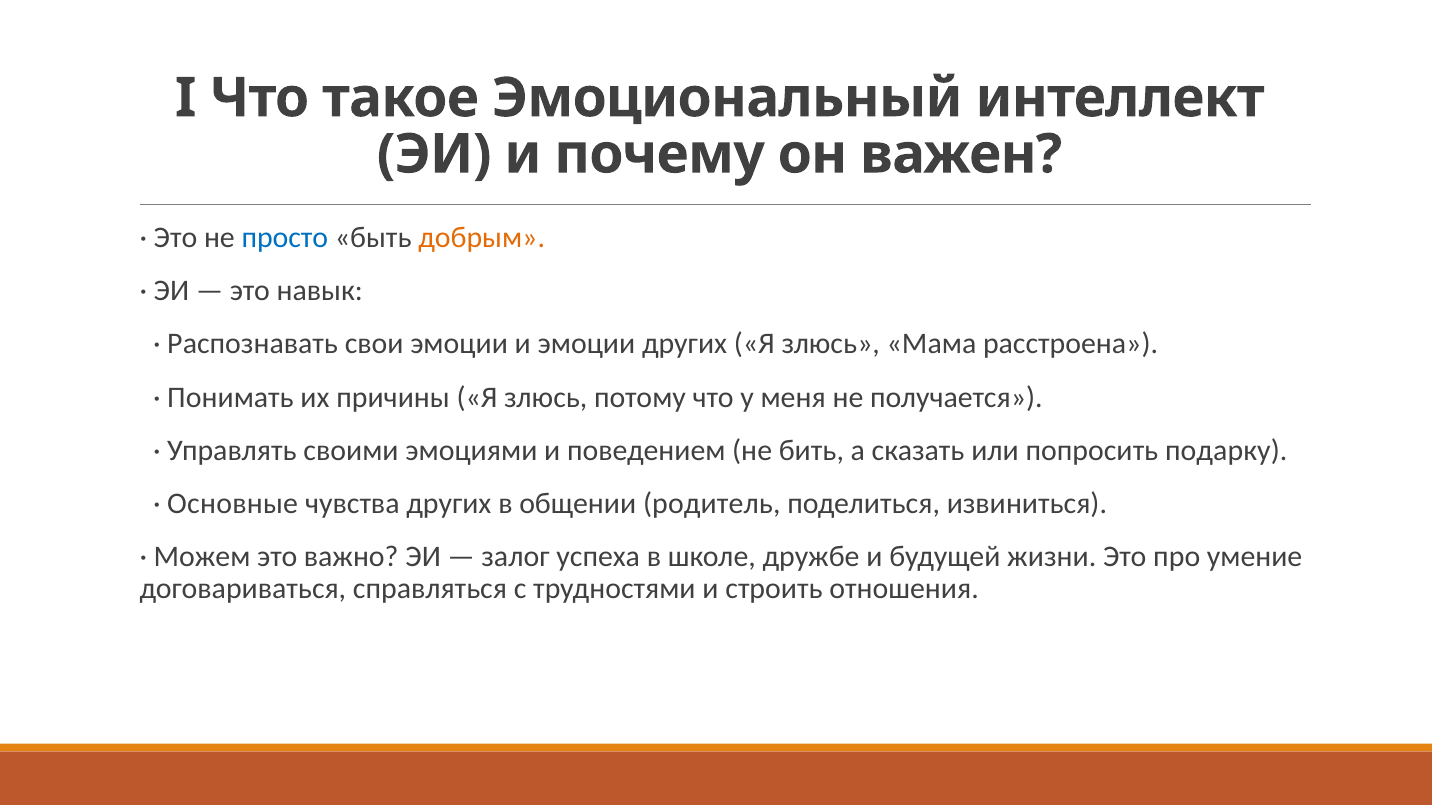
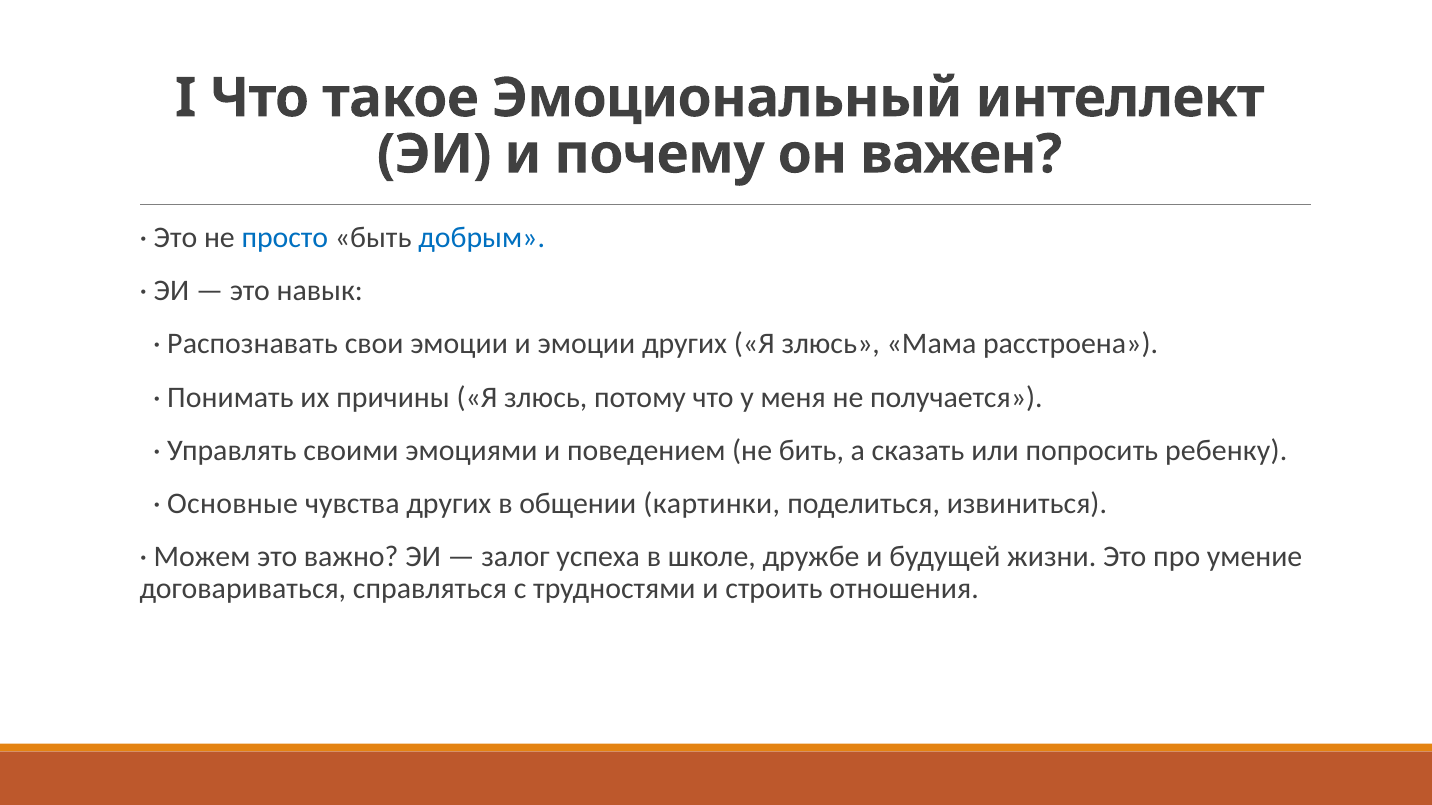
добрым colour: orange -> blue
подарку: подарку -> ребенку
родитель: родитель -> картинки
